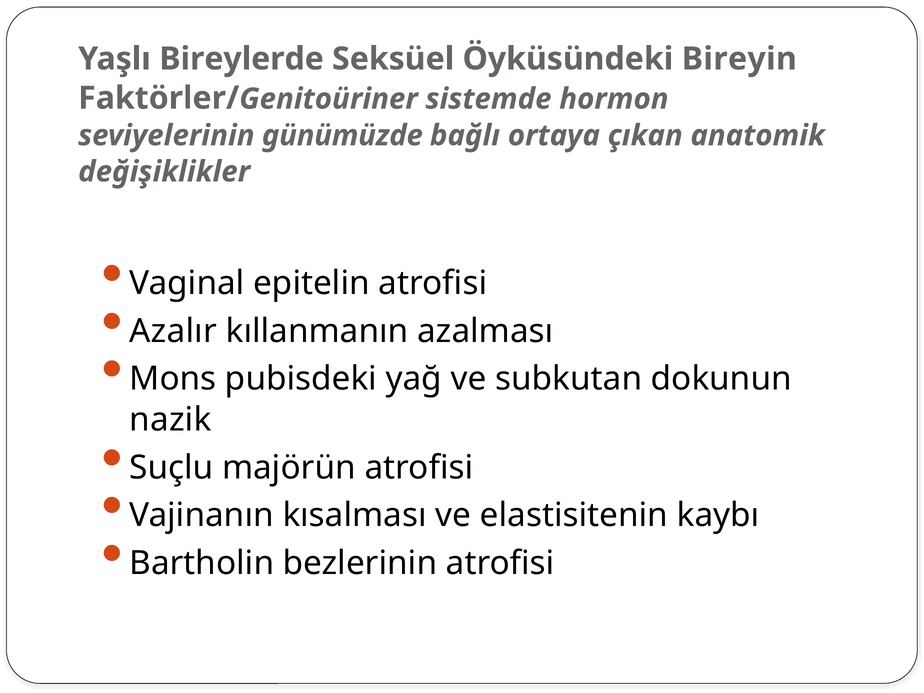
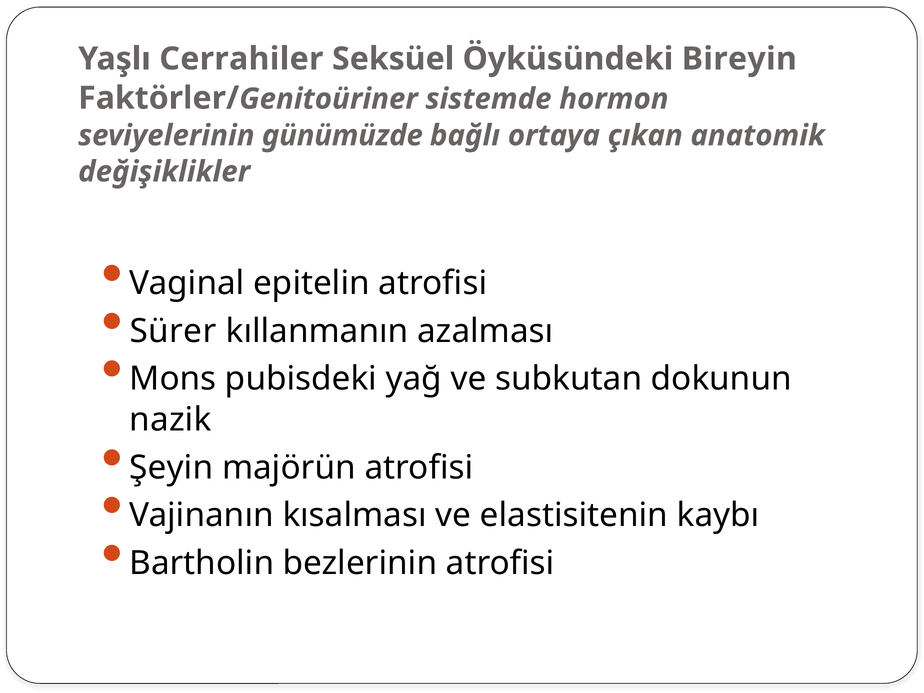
Bireylerde: Bireylerde -> Cerrahiler
Azalır: Azalır -> Sürer
Suçlu: Suçlu -> Şeyin
